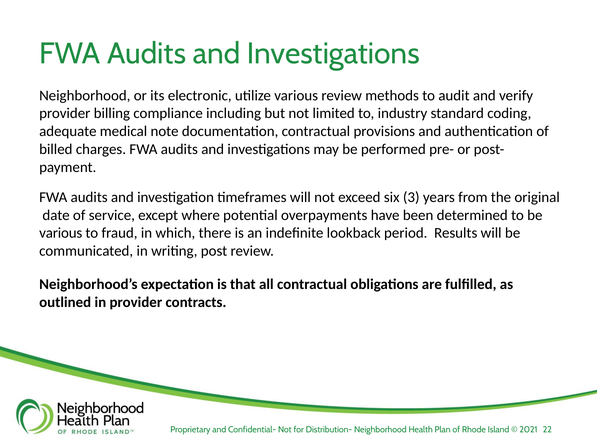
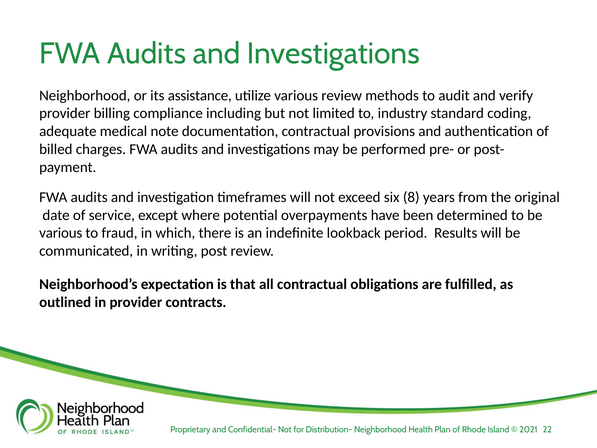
electronic: electronic -> assistance
3: 3 -> 8
